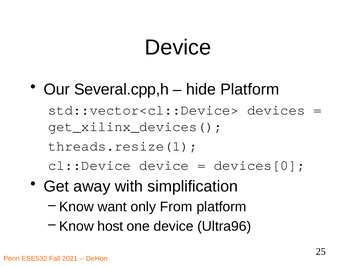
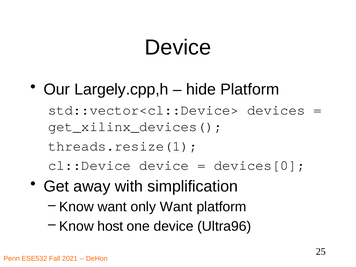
Several.cpp,h: Several.cpp,h -> Largely.cpp,h
only From: From -> Want
